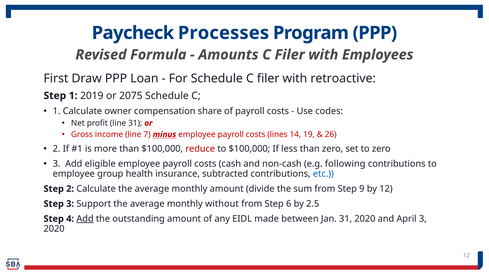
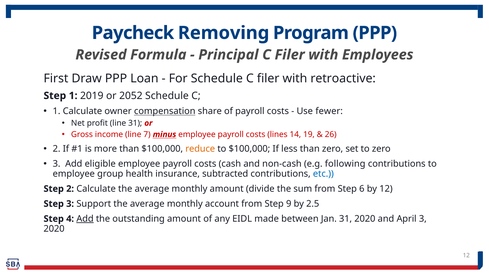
Processes: Processes -> Removing
Amounts: Amounts -> Principal
2075: 2075 -> 2052
compensation underline: none -> present
codes: codes -> fewer
reduce colour: red -> orange
9: 9 -> 6
without: without -> account
6: 6 -> 9
